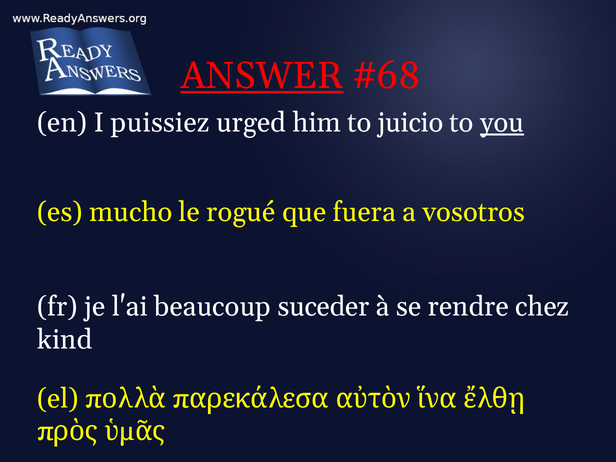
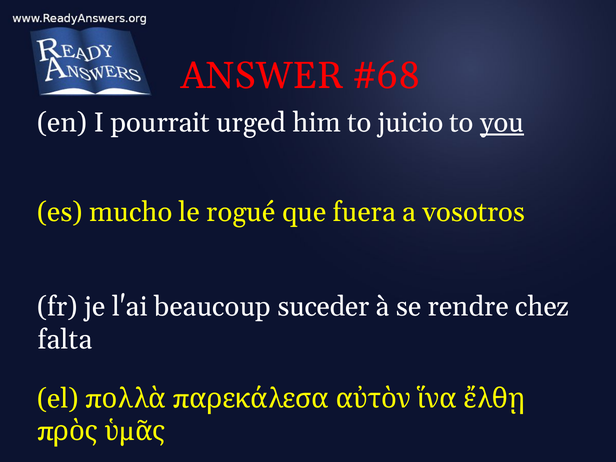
ANSWER underline: present -> none
puissiez: puissiez -> pourrait
kind: kind -> falta
